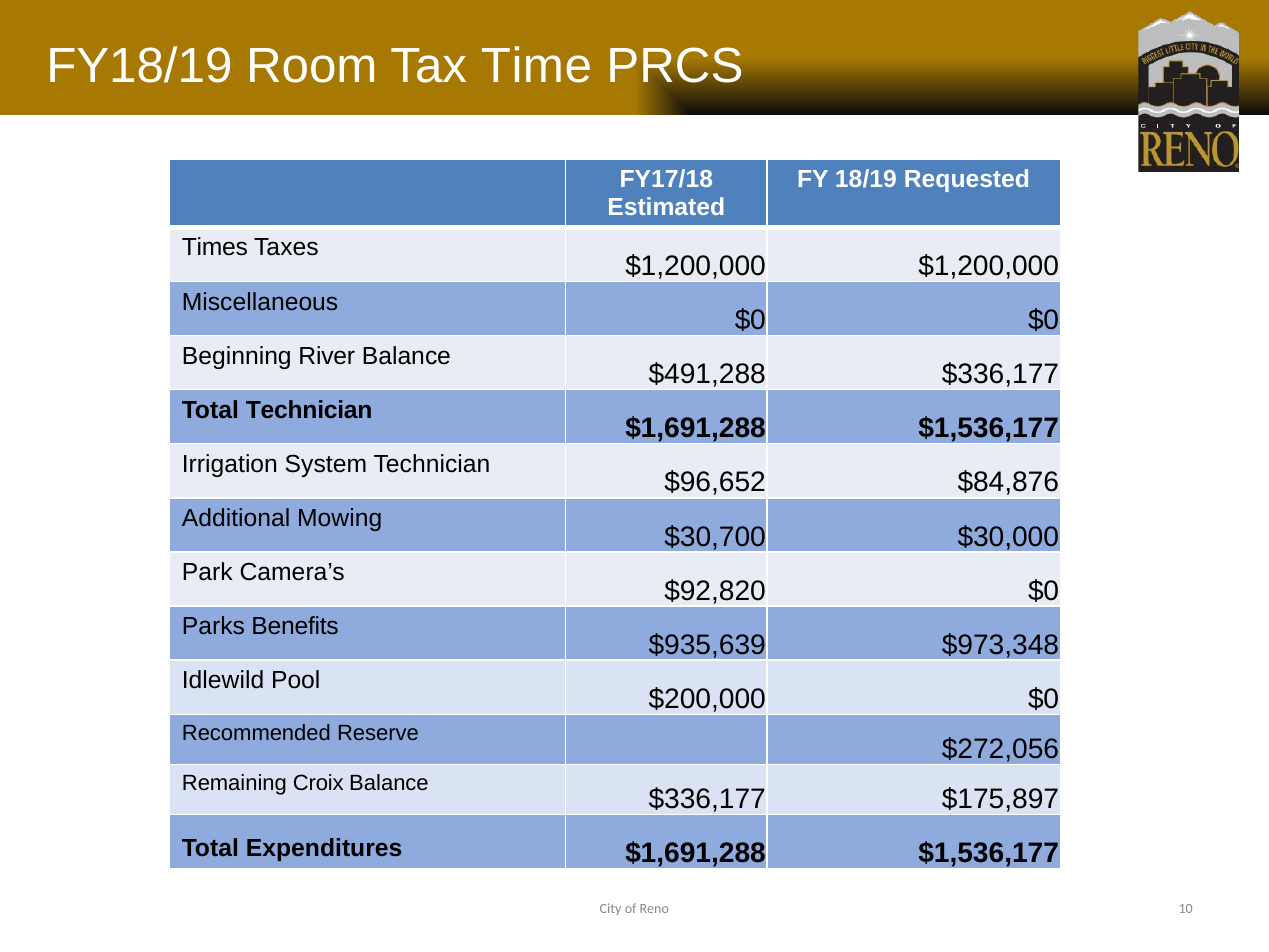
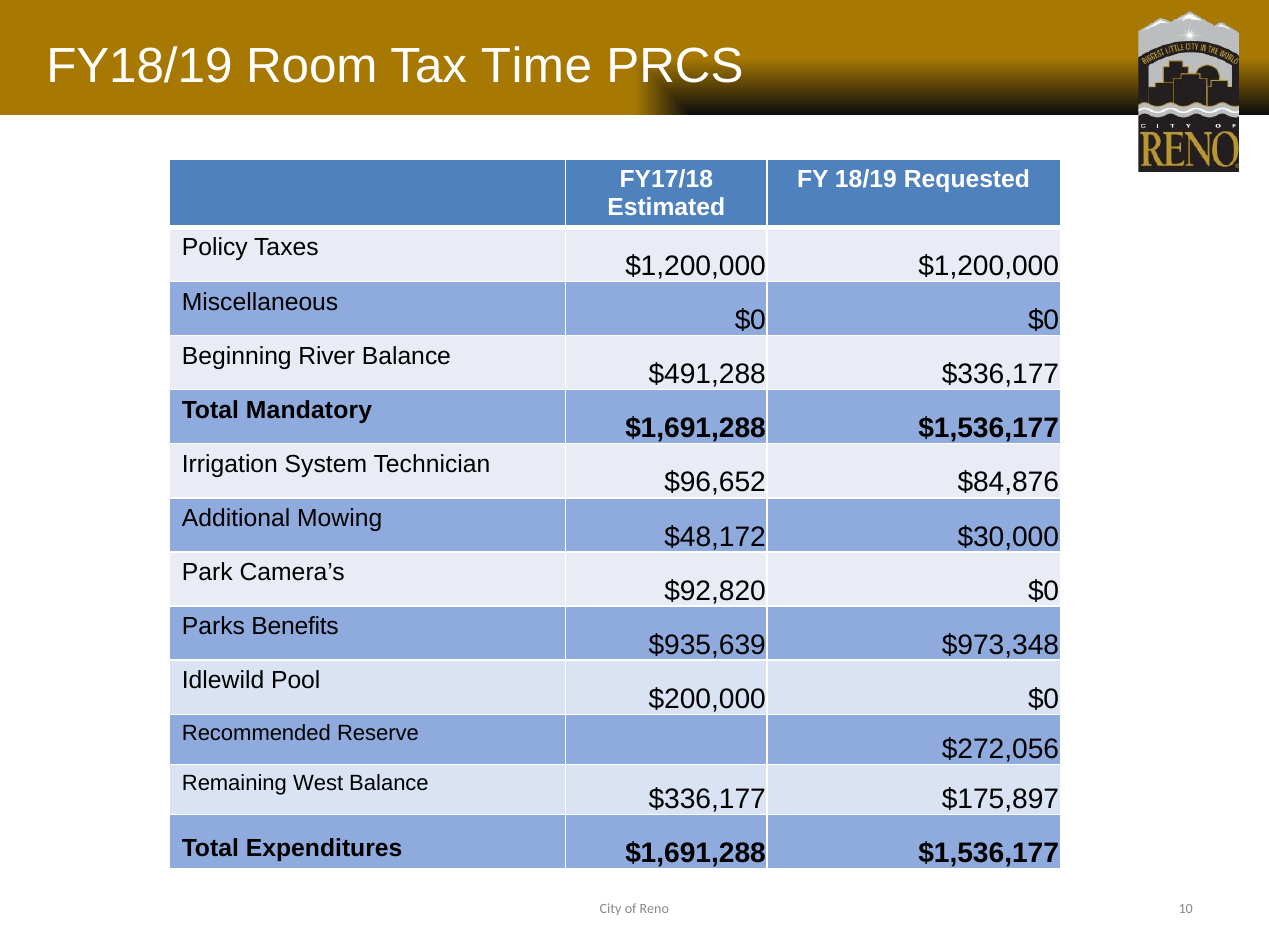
Times: Times -> Policy
Total Technician: Technician -> Mandatory
$30,700: $30,700 -> $48,172
Croix: Croix -> West
